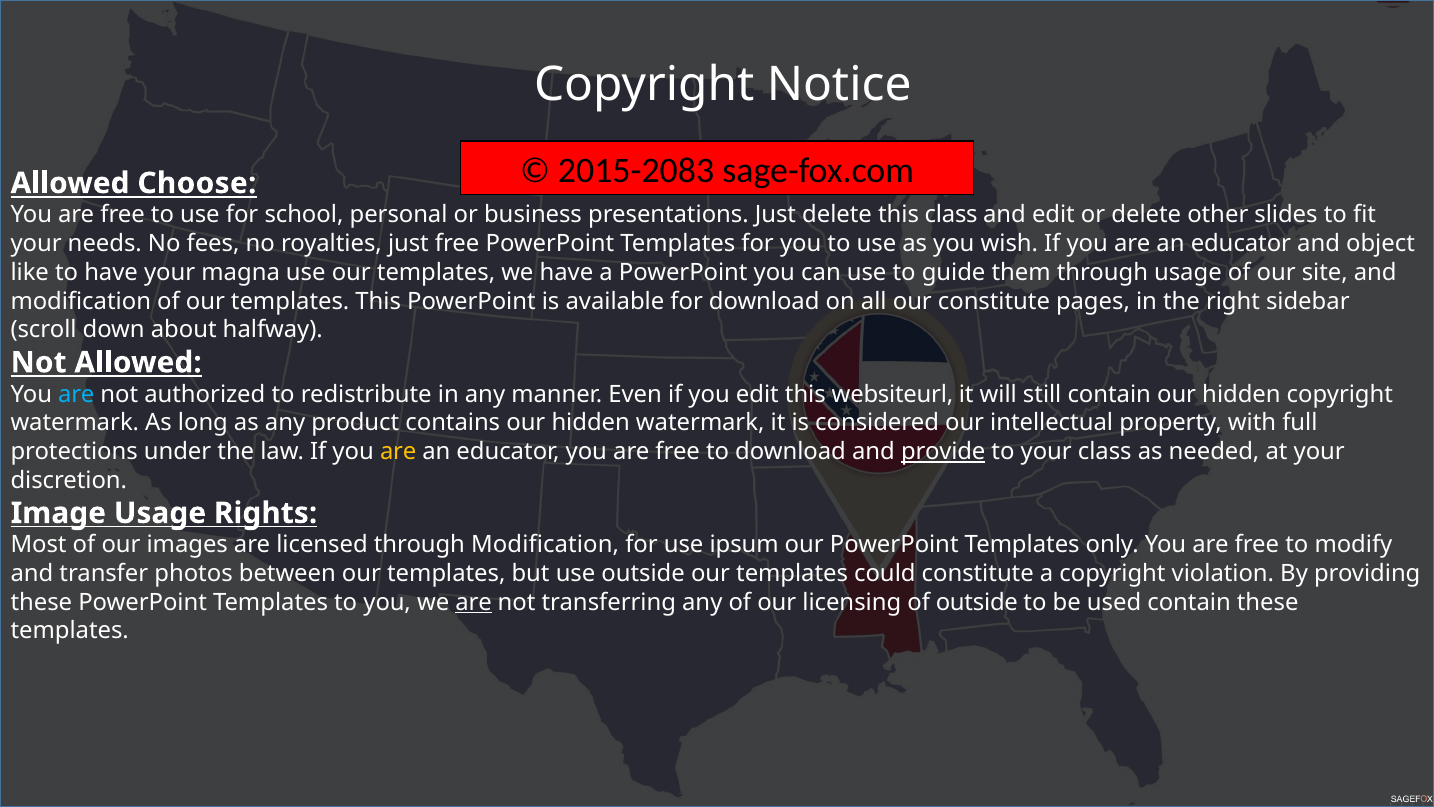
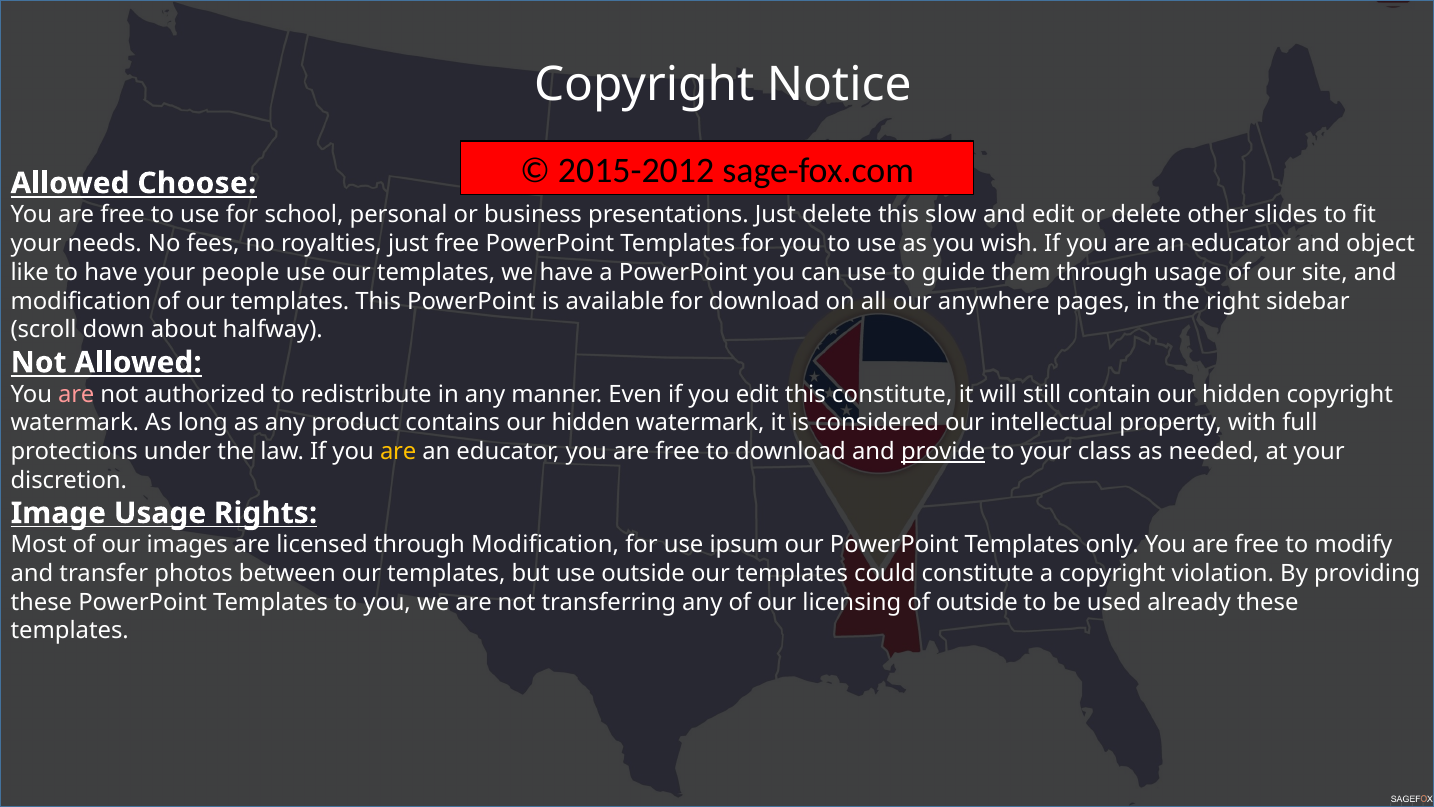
2015-2083: 2015-2083 -> 2015-2012
this class: class -> slow
magna: magna -> people
our constitute: constitute -> anywhere
are at (76, 394) colour: light blue -> pink
this websiteurl: websiteurl -> constitute
are at (474, 602) underline: present -> none
used contain: contain -> already
